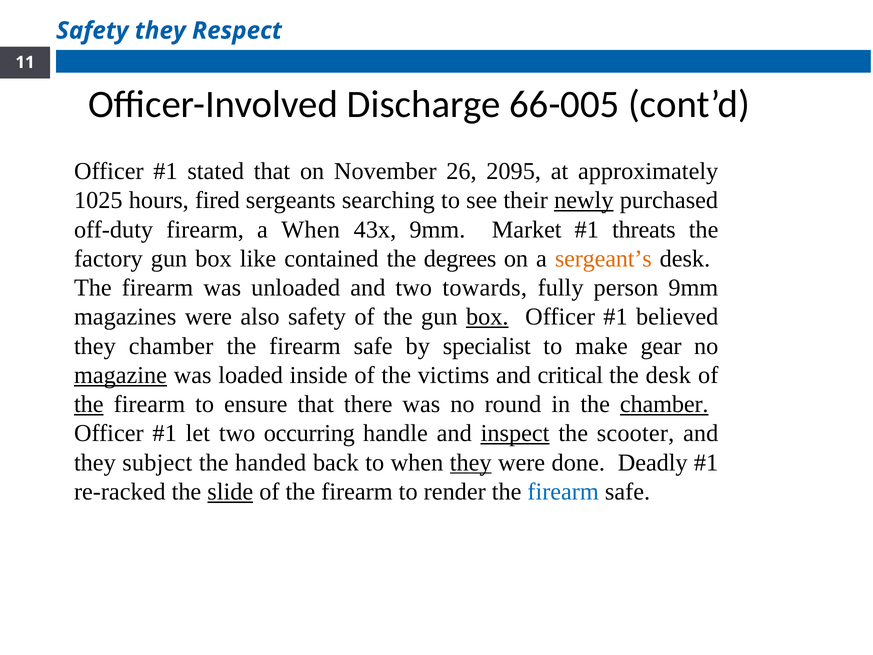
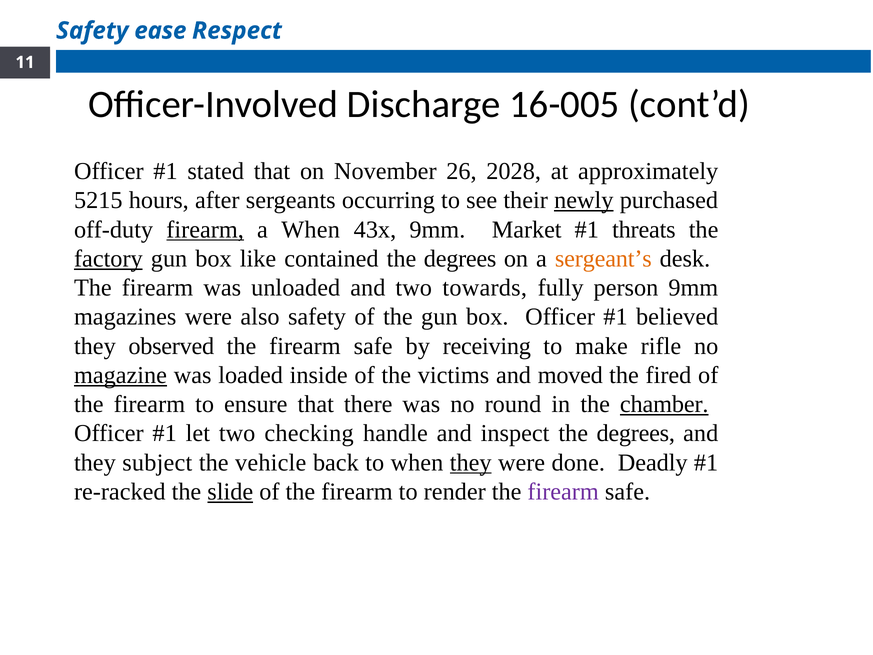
Safety they: they -> ease
66-005: 66-005 -> 16-005
2095: 2095 -> 2028
1025: 1025 -> 5215
fired: fired -> after
searching: searching -> occurring
firearm at (205, 229) underline: none -> present
factory underline: none -> present
box at (487, 317) underline: present -> none
they chamber: chamber -> observed
specialist: specialist -> receiving
gear: gear -> rifle
critical: critical -> moved
the desk: desk -> fired
the at (89, 404) underline: present -> none
occurring: occurring -> checking
inspect underline: present -> none
scooter at (636, 433): scooter -> degrees
handed: handed -> vehicle
firearm at (563, 491) colour: blue -> purple
